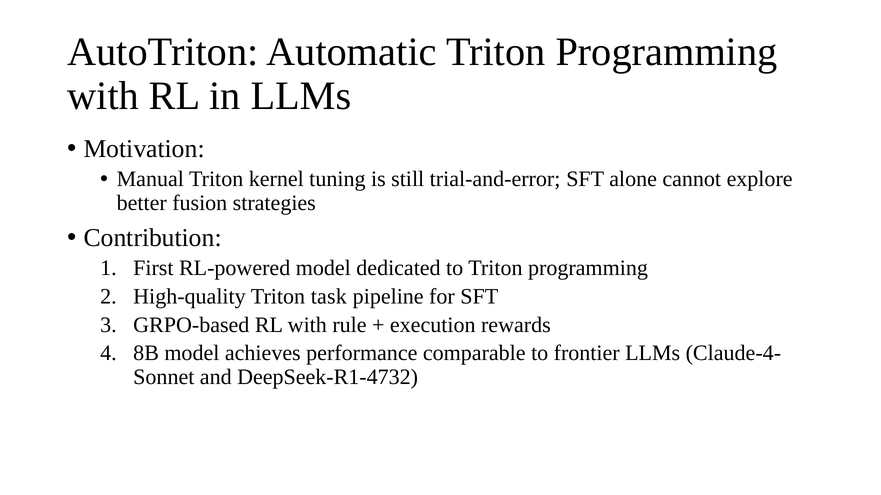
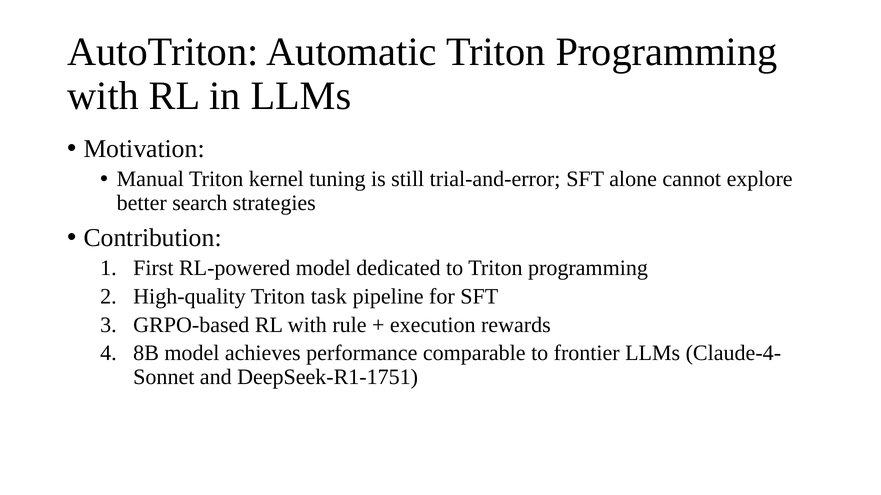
fusion: fusion -> search
DeepSeek-R1-4732: DeepSeek-R1-4732 -> DeepSeek-R1-1751
